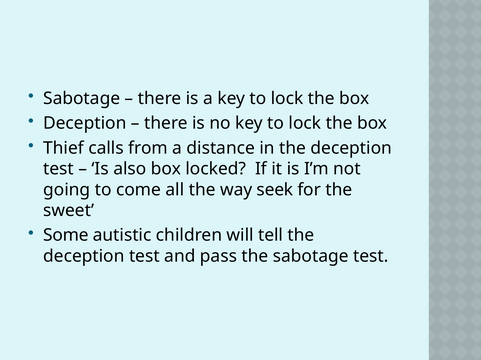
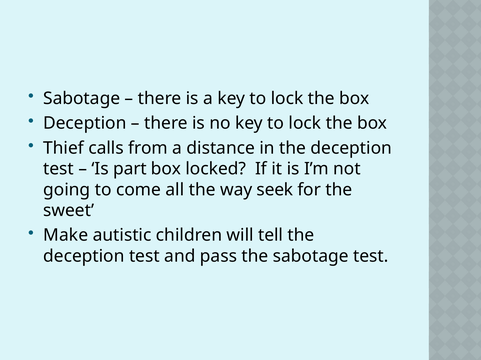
also: also -> part
Some: Some -> Make
